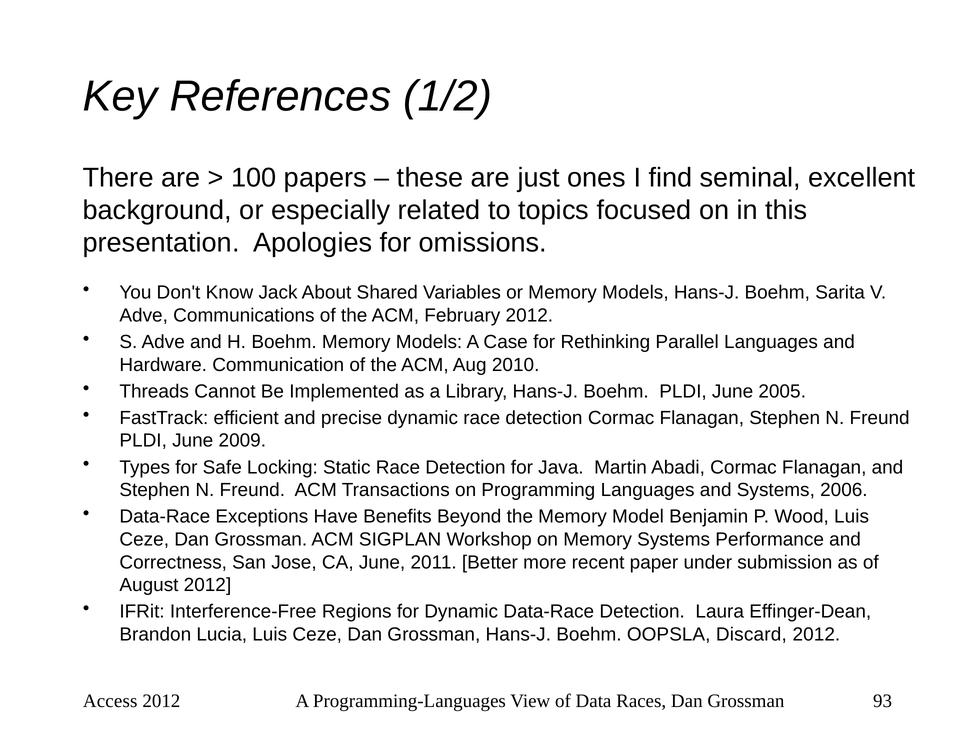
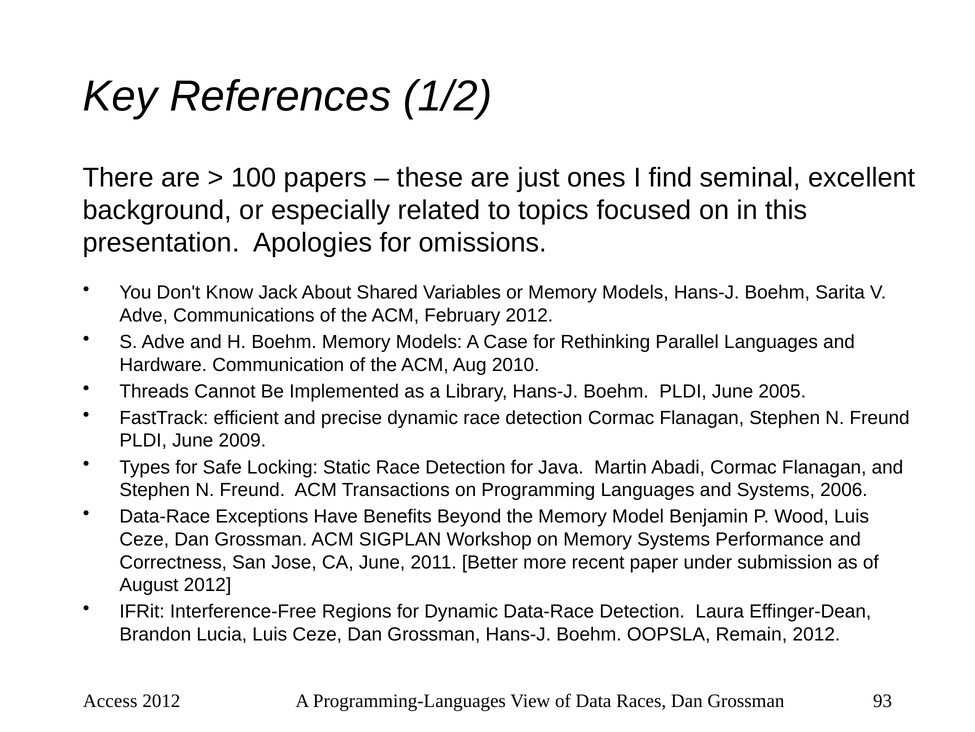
Discard: Discard -> Remain
